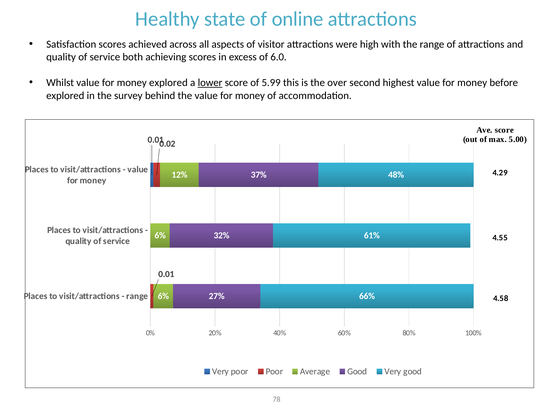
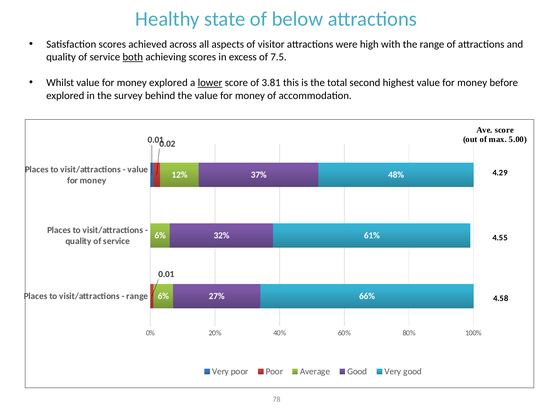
online: online -> below
both underline: none -> present
6.0: 6.0 -> 7.5
5.99: 5.99 -> 3.81
over: over -> total
